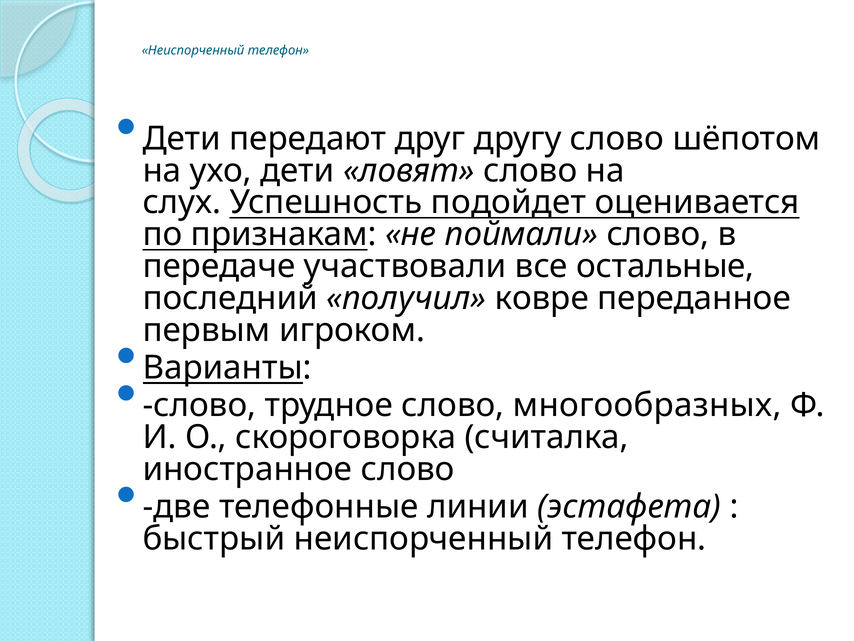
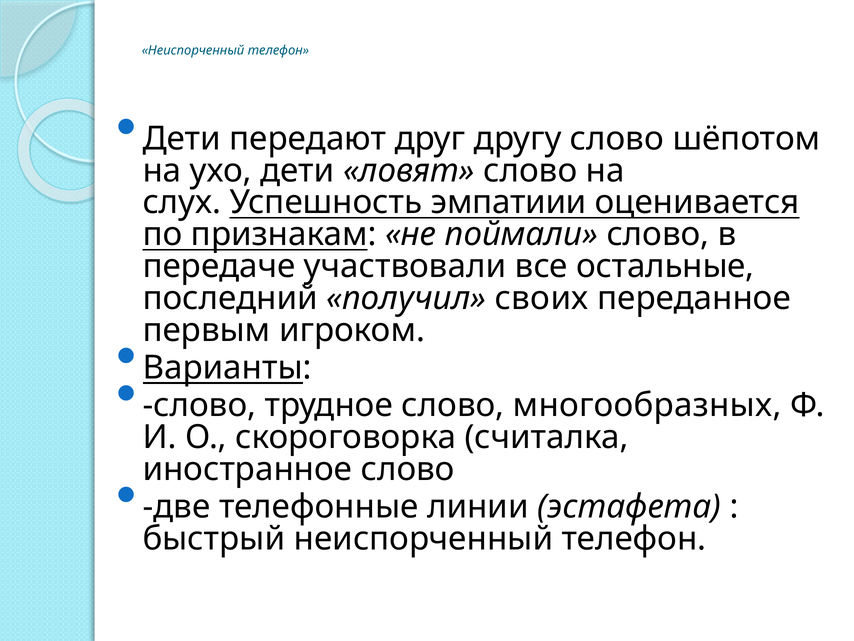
подойдет: подойдет -> эмпатиии
ковре: ковре -> своих
